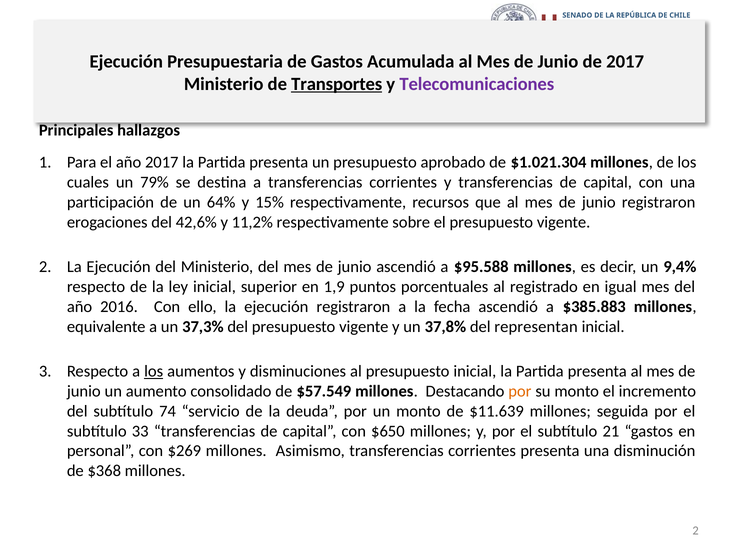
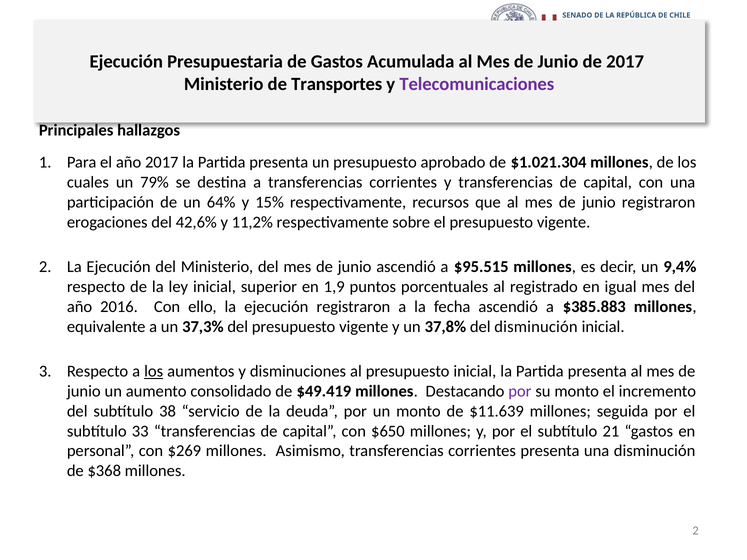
Transportes underline: present -> none
$95.588: $95.588 -> $95.515
del representan: representan -> disminución
$57.549: $57.549 -> $49.419
por at (520, 391) colour: orange -> purple
74: 74 -> 38
